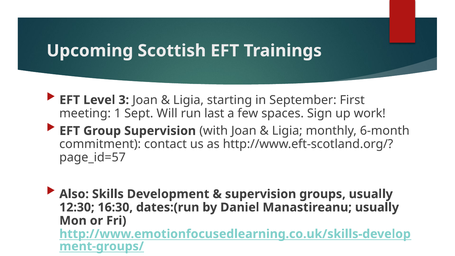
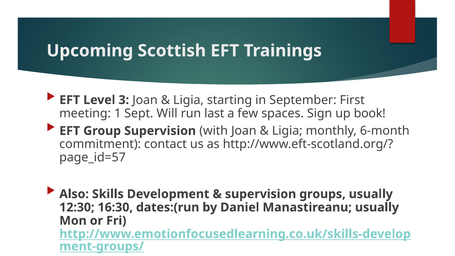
work: work -> book
